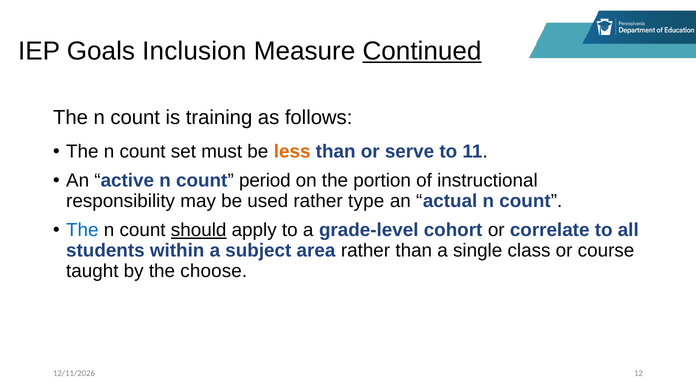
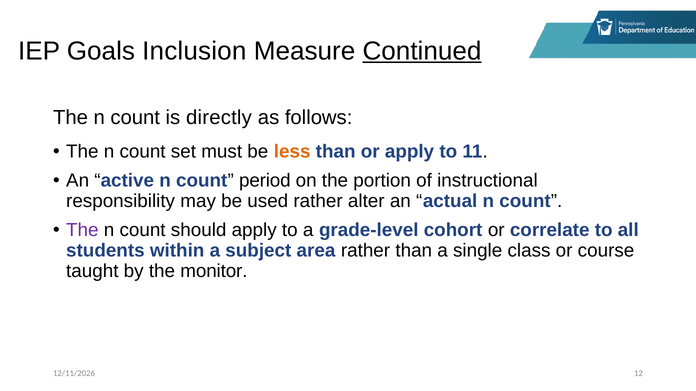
training: training -> directly
or serve: serve -> apply
type: type -> alter
The at (82, 230) colour: blue -> purple
should underline: present -> none
choose: choose -> monitor
